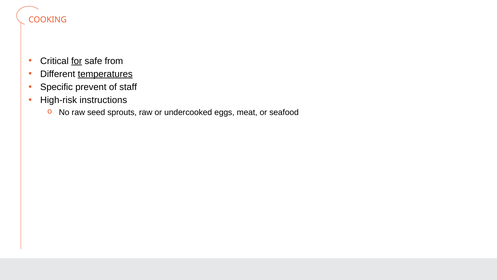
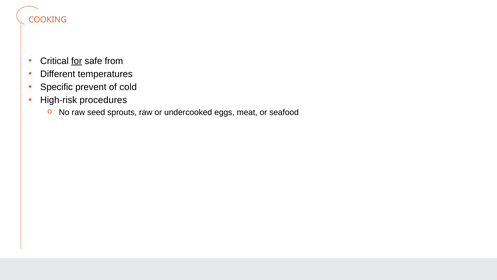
temperatures underline: present -> none
staff: staff -> cold
instructions: instructions -> procedures
